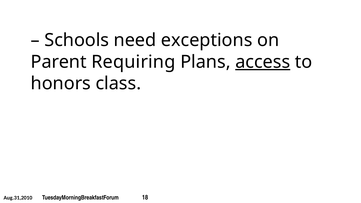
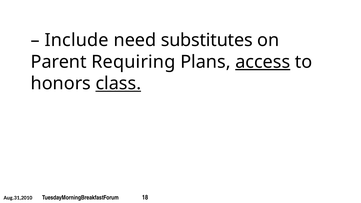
Schools: Schools -> Include
exceptions: exceptions -> substitutes
class underline: none -> present
